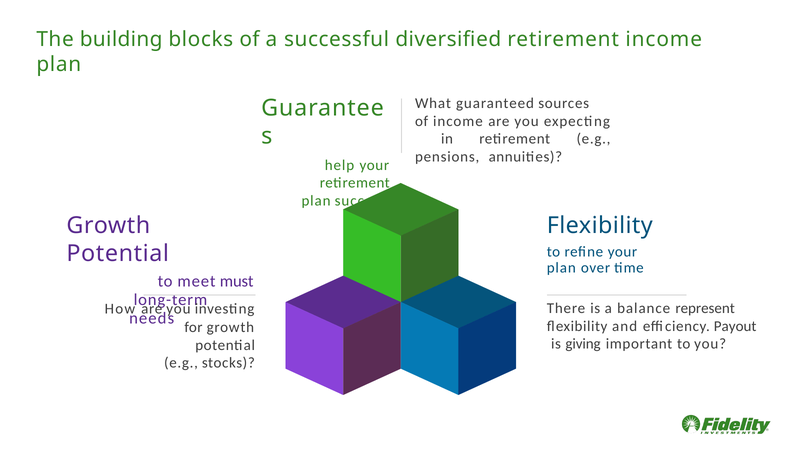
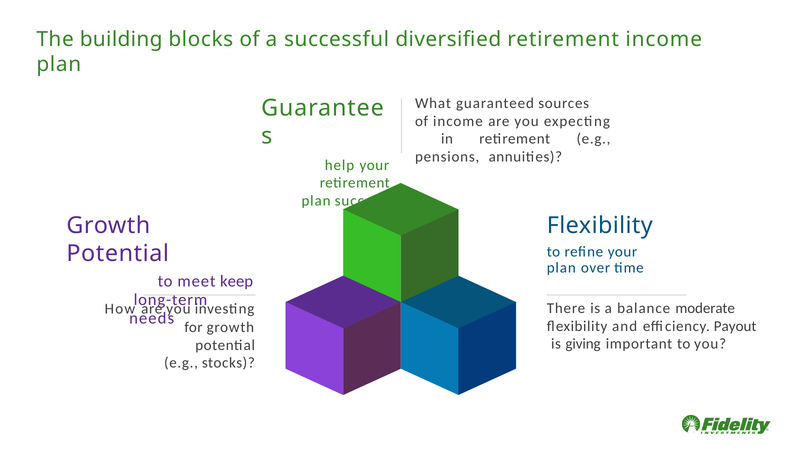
must: must -> keep
represent: represent -> moderate
